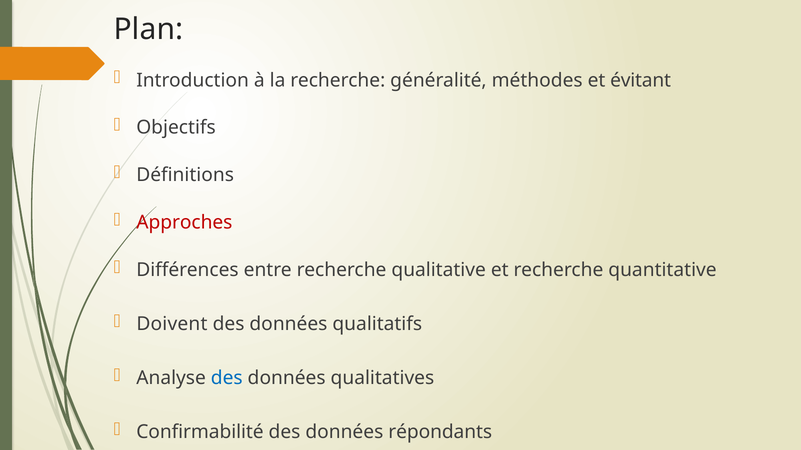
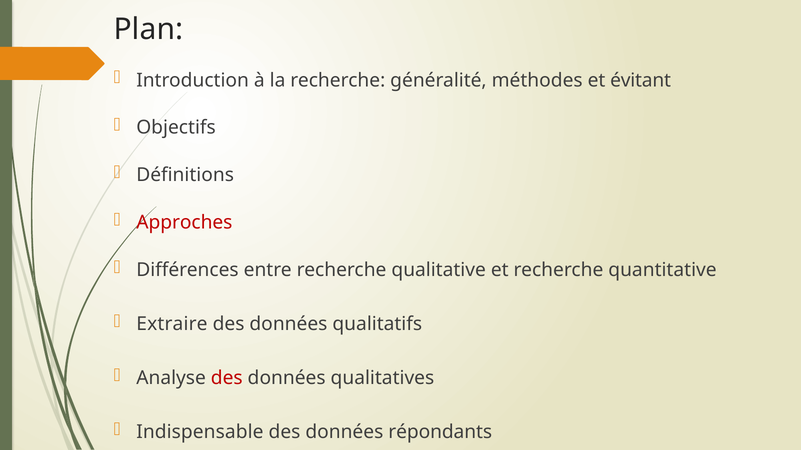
Doivent: Doivent -> Extraire
des at (227, 379) colour: blue -> red
Confirmabilité: Confirmabilité -> Indispensable
